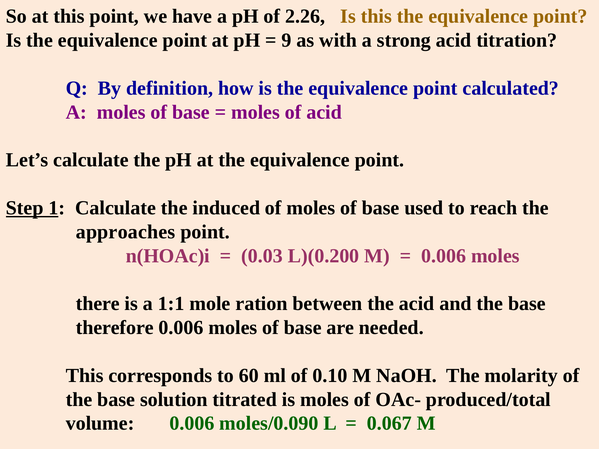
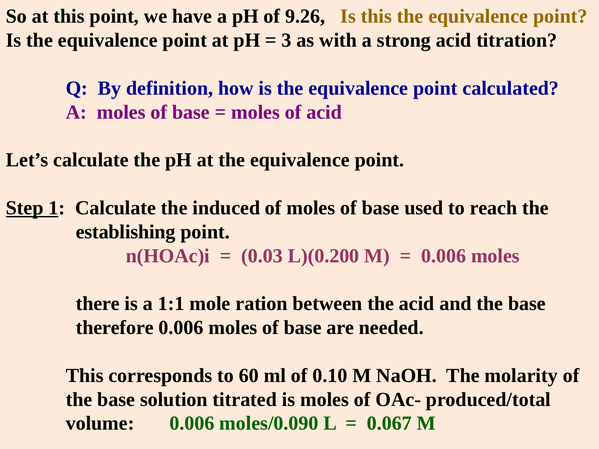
2.26: 2.26 -> 9.26
9: 9 -> 3
approaches: approaches -> establishing
